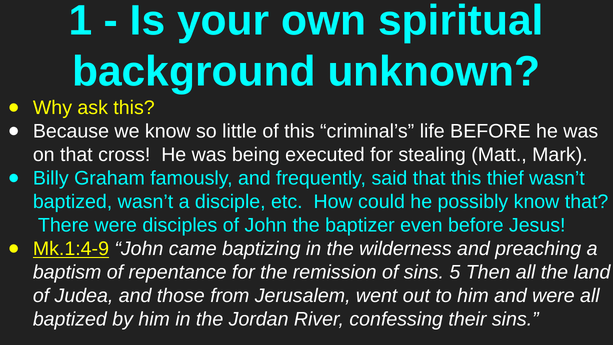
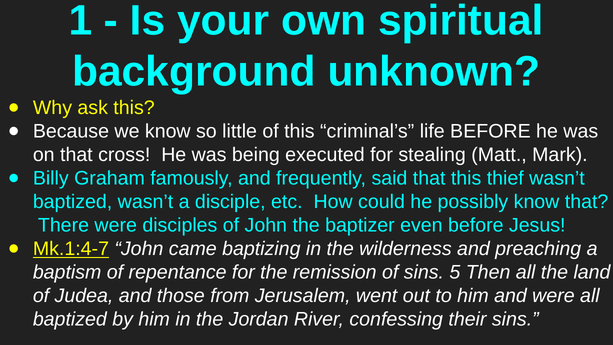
Mk.1:4-9: Mk.1:4-9 -> Mk.1:4-7
